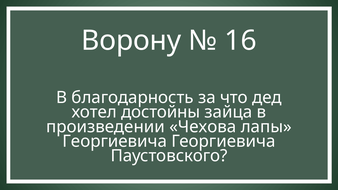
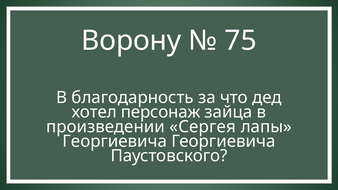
16: 16 -> 75
достойны: достойны -> персонаж
Чехова: Чехова -> Сергея
